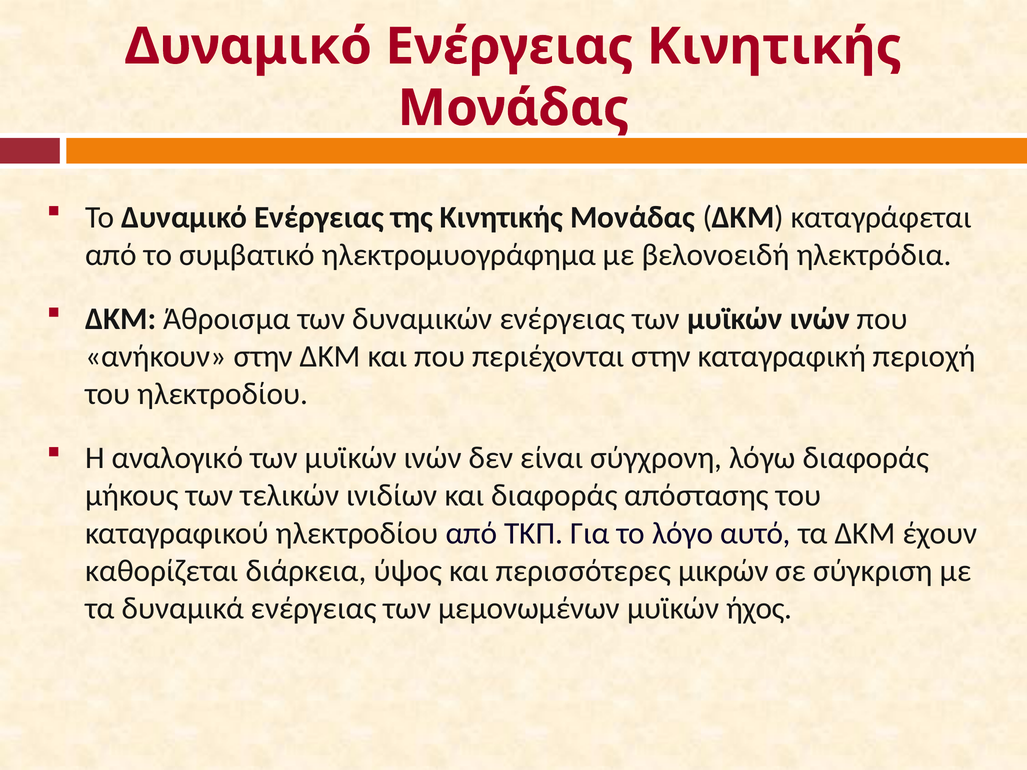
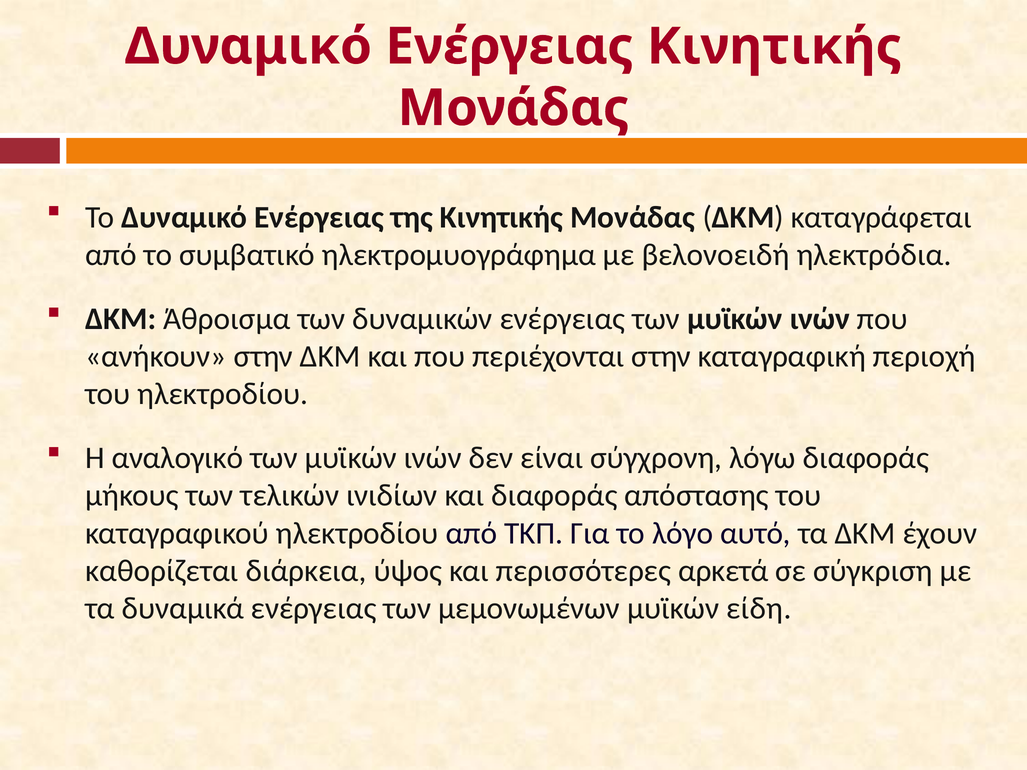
μικρών: μικρών -> αρκετά
ήχος: ήχος -> είδη
